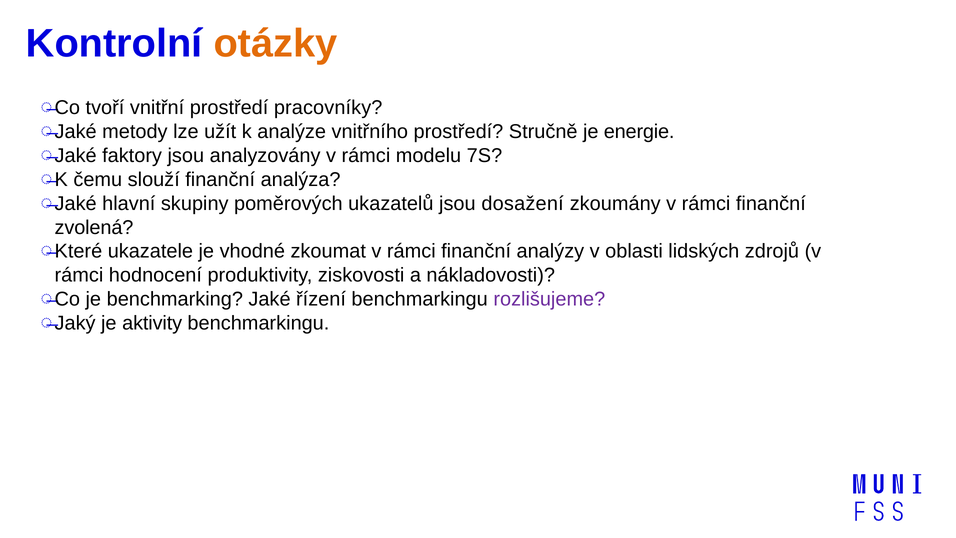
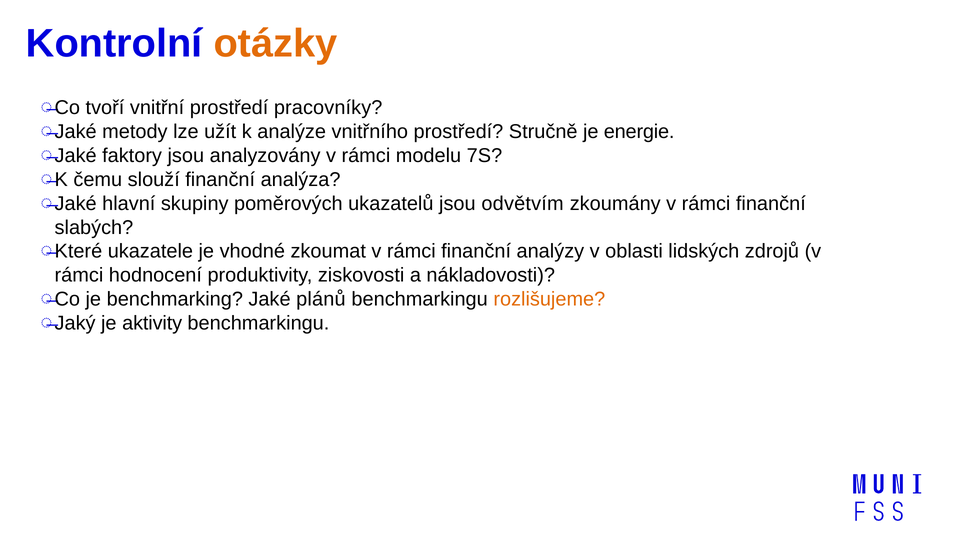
dosažení: dosažení -> odvětvím
zvolená: zvolená -> slabých
řízení: řízení -> plánů
rozlišujeme colour: purple -> orange
